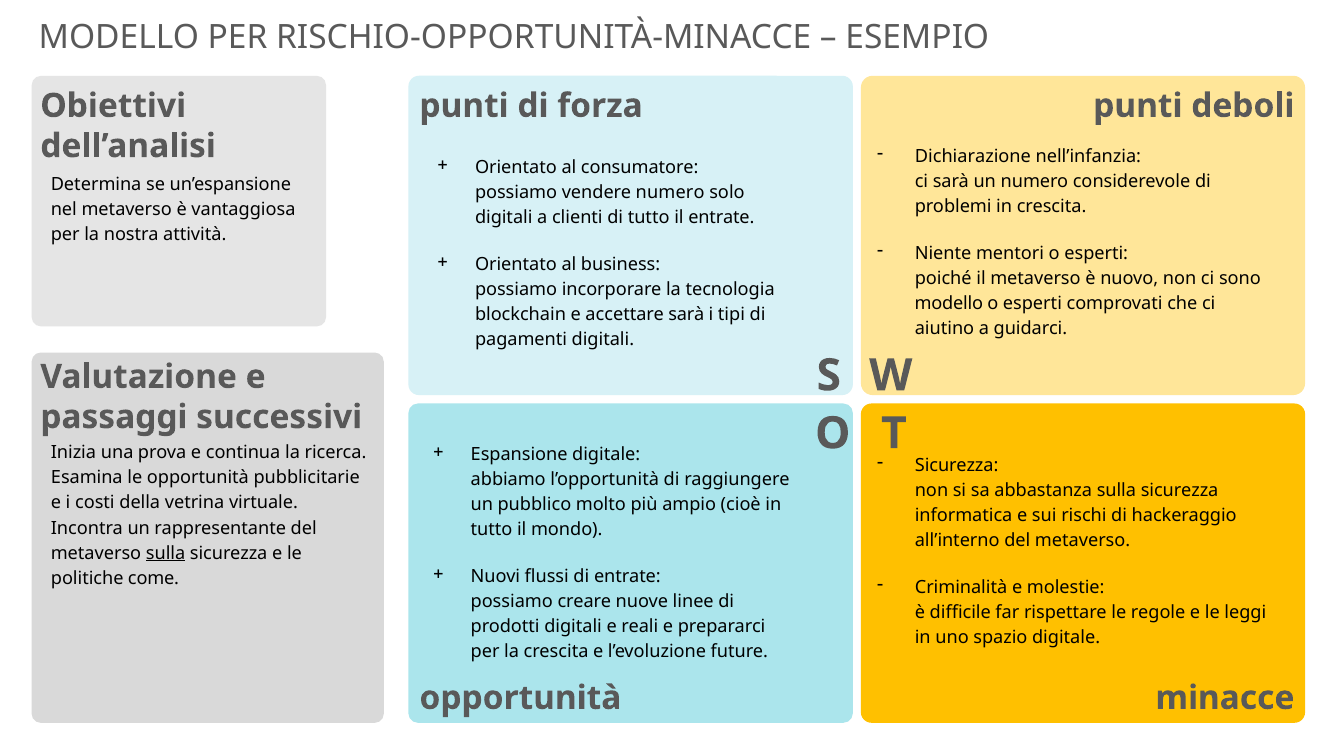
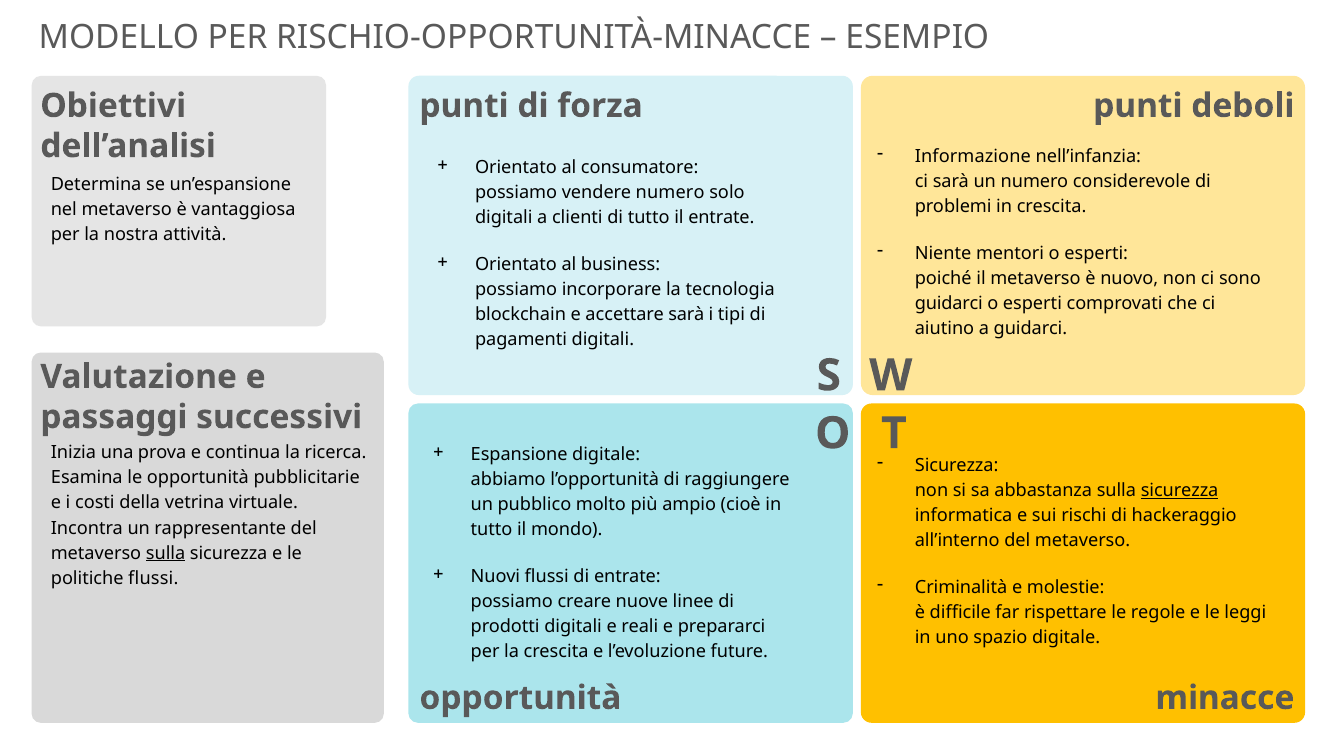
Dichiarazione: Dichiarazione -> Informazione
modello at (949, 303): modello -> guidarci
sicurezza at (1180, 490) underline: none -> present
politiche come: come -> flussi
